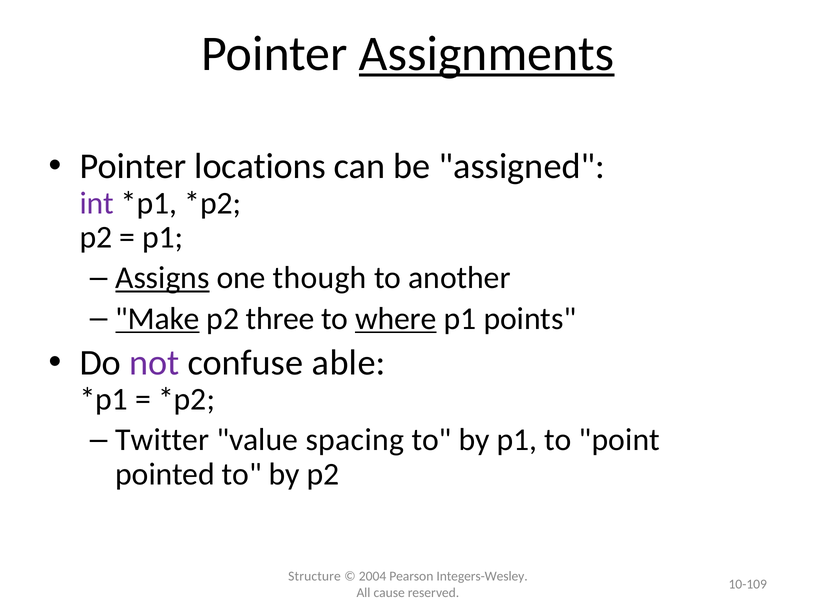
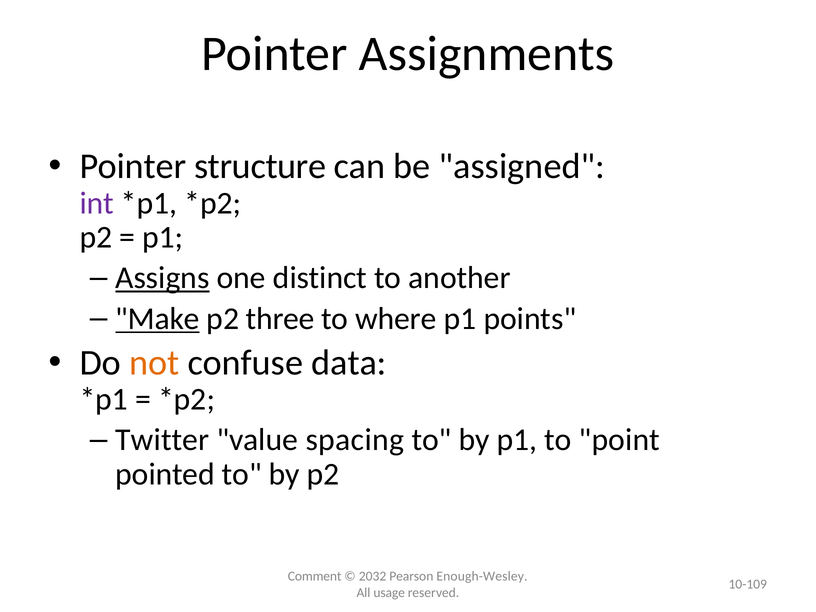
Assignments underline: present -> none
locations: locations -> structure
though: though -> distinct
where underline: present -> none
not colour: purple -> orange
able: able -> data
Structure: Structure -> Comment
2004: 2004 -> 2032
Integers-Wesley: Integers-Wesley -> Enough-Wesley
cause: cause -> usage
